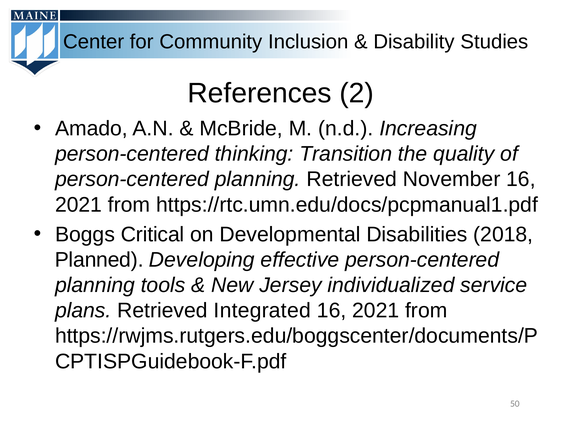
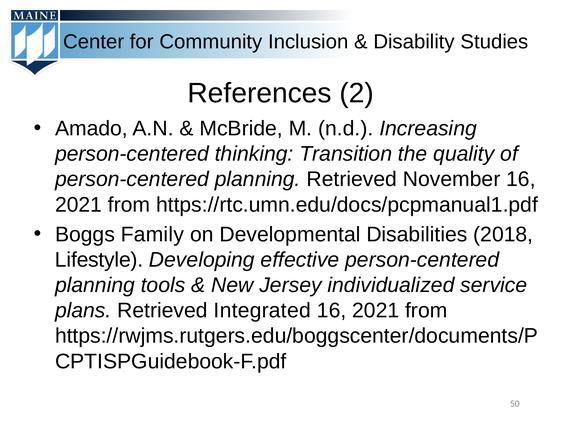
Critical: Critical -> Family
Planned: Planned -> Lifestyle
